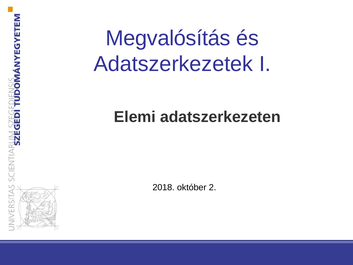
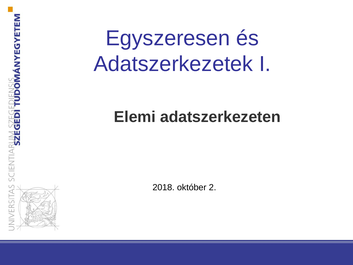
Megvalósítás: Megvalósítás -> Egyszeresen
